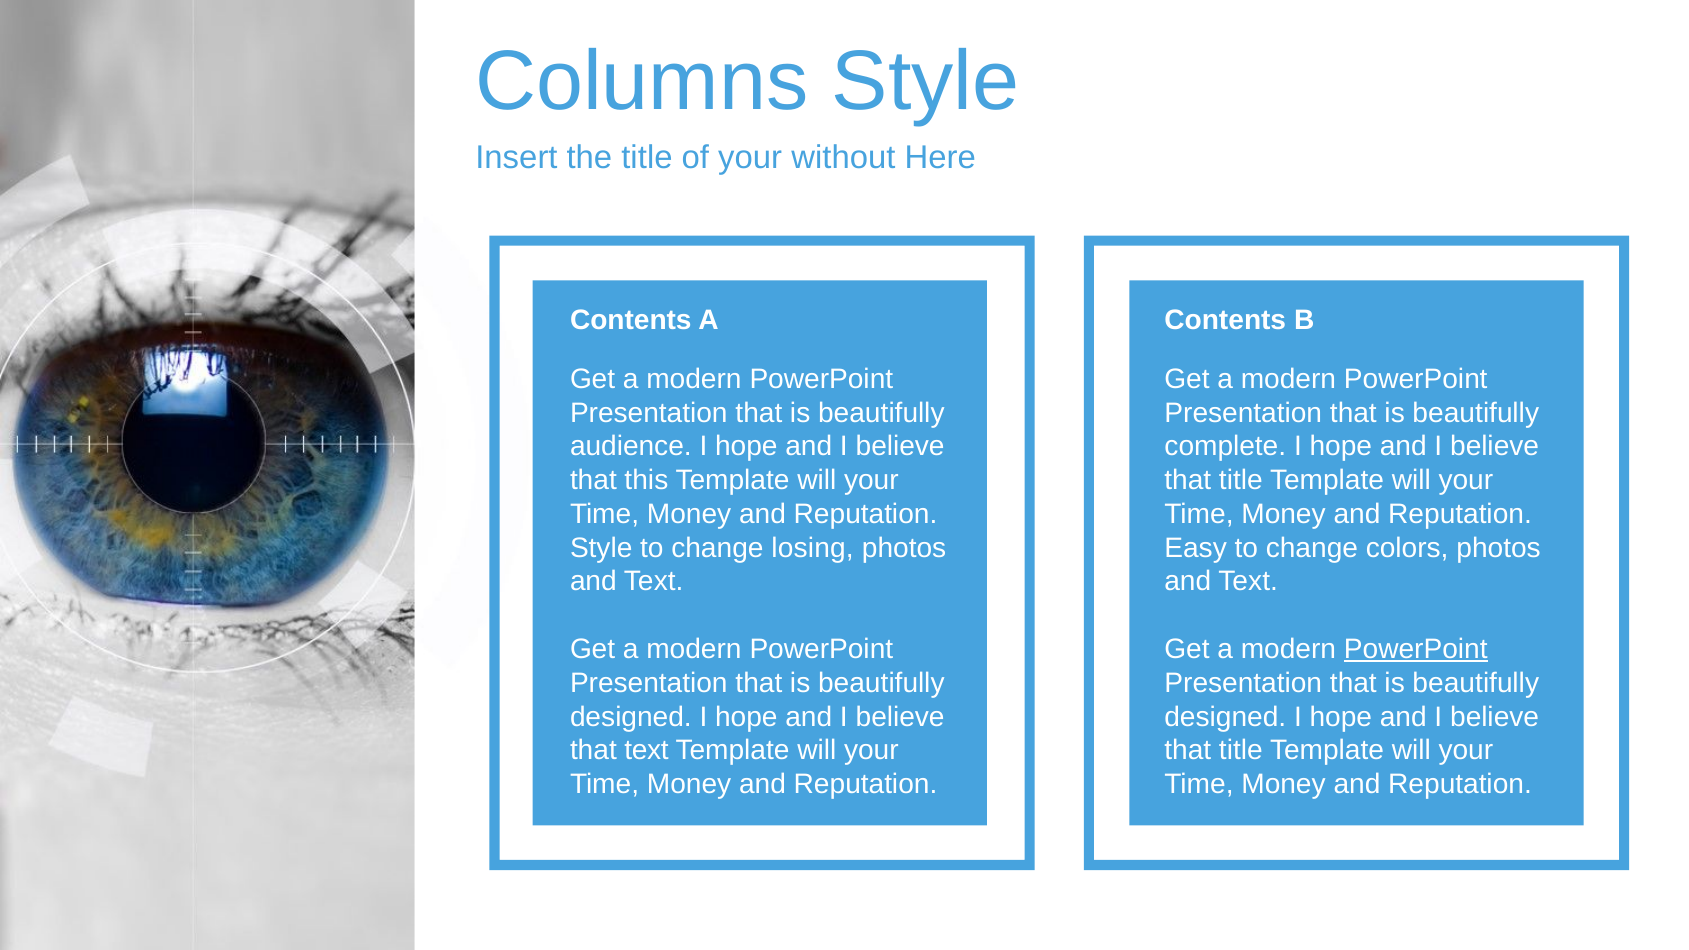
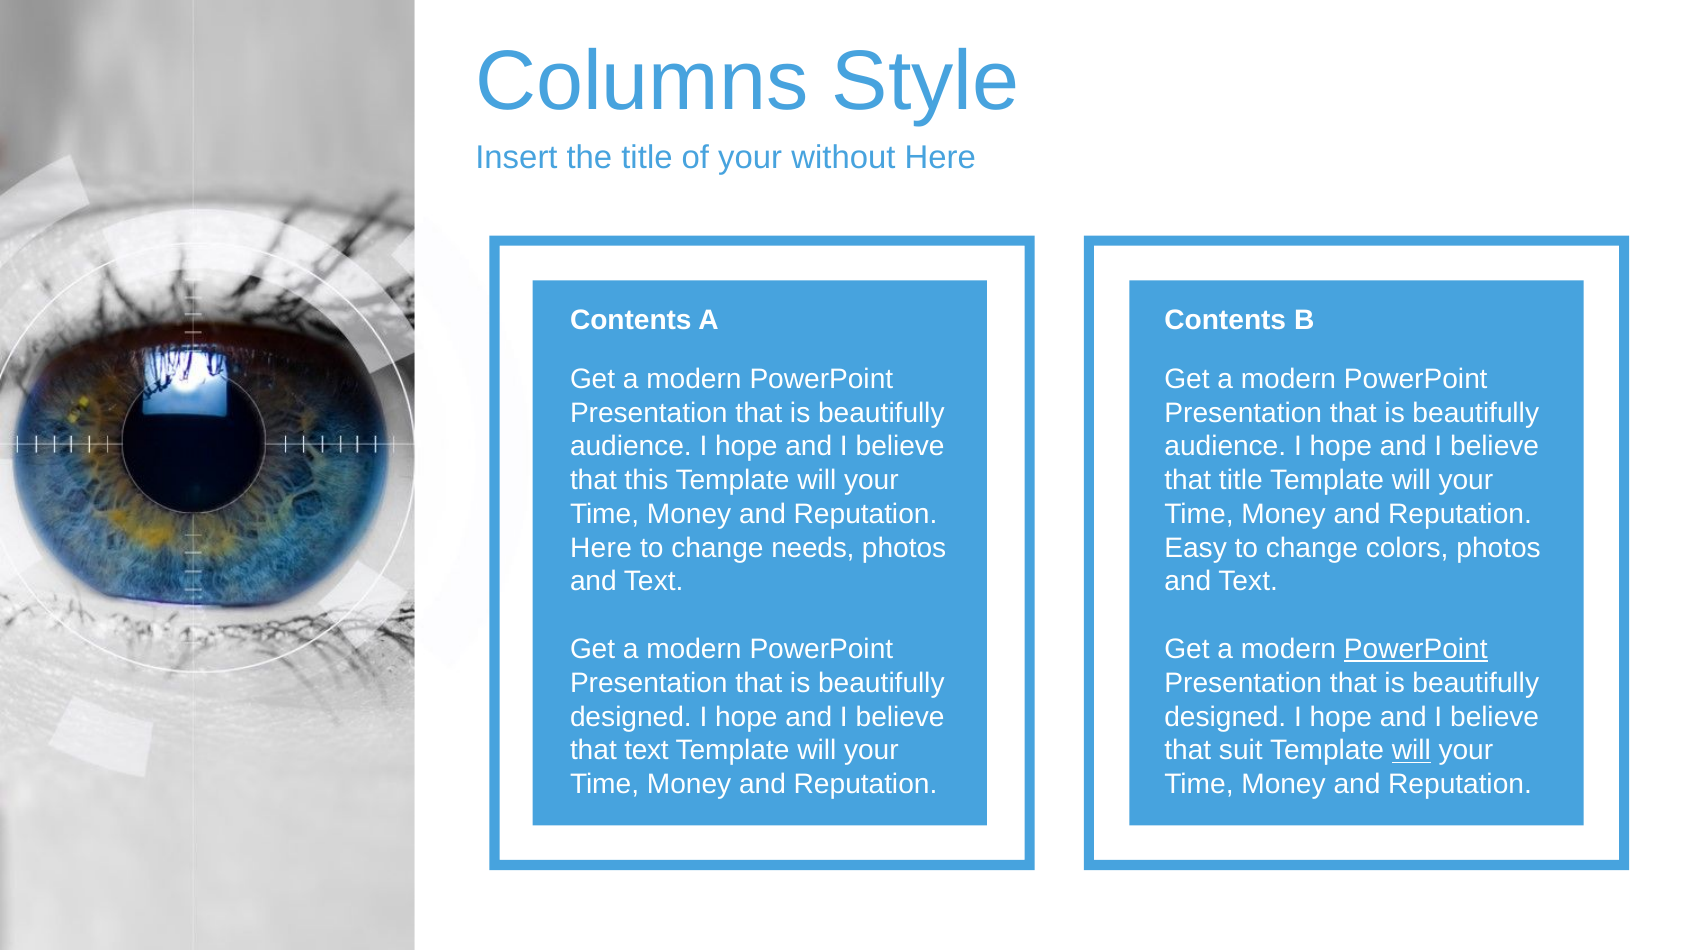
complete at (1225, 447): complete -> audience
Style at (601, 548): Style -> Here
losing: losing -> needs
title at (1241, 751): title -> suit
will at (1411, 751) underline: none -> present
